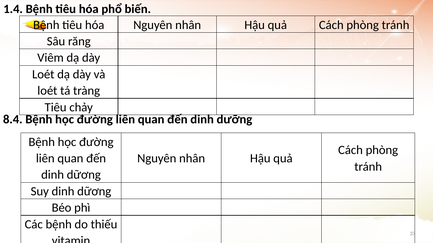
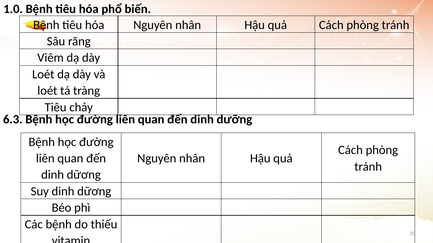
1.4: 1.4 -> 1.0
8.4: 8.4 -> 6.3
